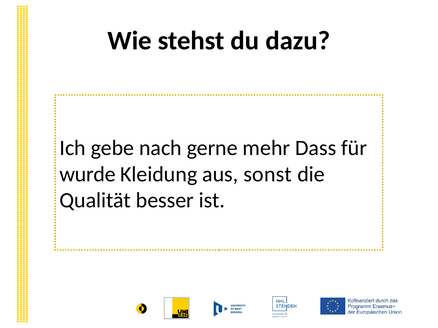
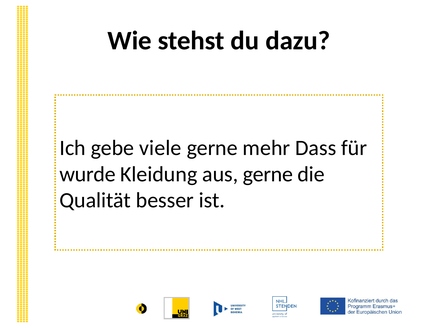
nach: nach -> viele
aus sonst: sonst -> gerne
